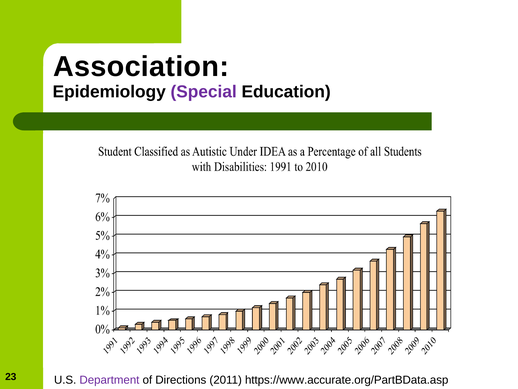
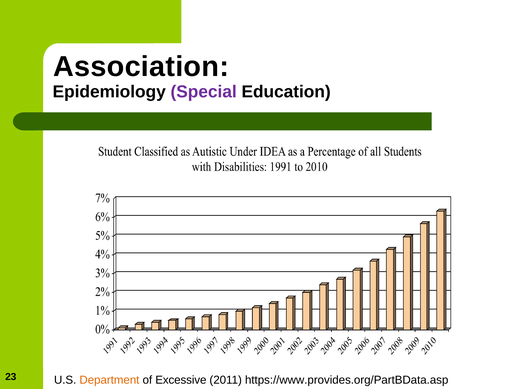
Department colour: purple -> orange
Directions: Directions -> Excessive
https://www.accurate.org/PartBData.asp: https://www.accurate.org/PartBData.asp -> https://www.provides.org/PartBData.asp
